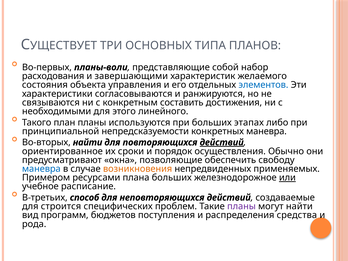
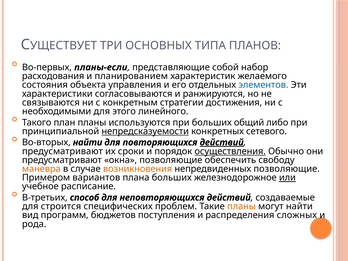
планы-воли: планы-воли -> планы-если
завершающими: завершающими -> планированием
составить: составить -> стратегии
этапах: этапах -> общий
непредсказуемости underline: none -> present
конкретных маневра: маневра -> сетевого
ориентированное at (62, 151): ориентированное -> предусматривают
осуществления underline: none -> present
маневра at (41, 169) colour: blue -> orange
непредвиденных применяемых: применяемых -> позволяющие
ресурсами: ресурсами -> вариантов
планы at (241, 206) colour: purple -> orange
средства: средства -> сложных
